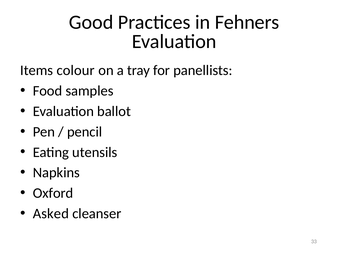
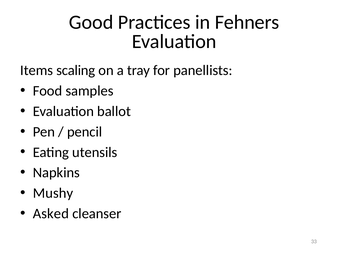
colour: colour -> scaling
Oxford: Oxford -> Mushy
